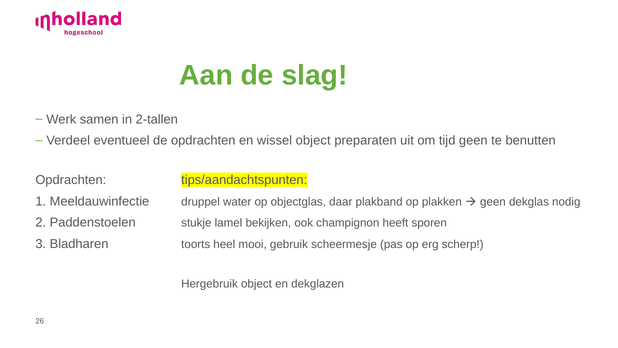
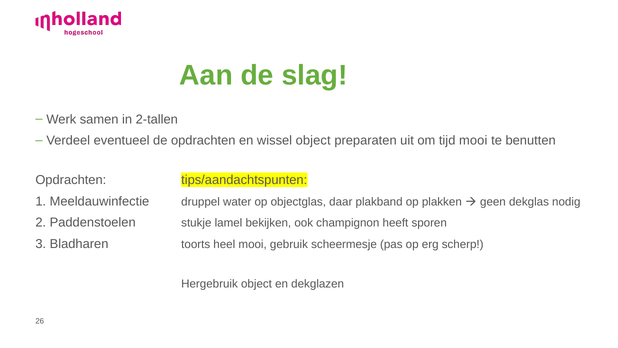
tijd geen: geen -> mooi
